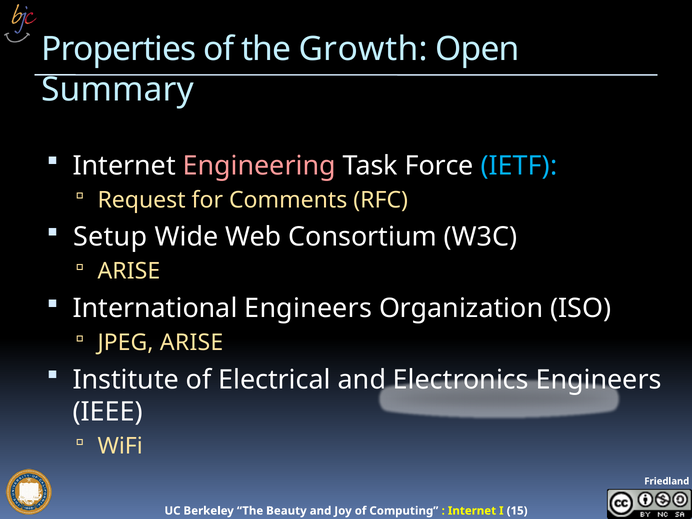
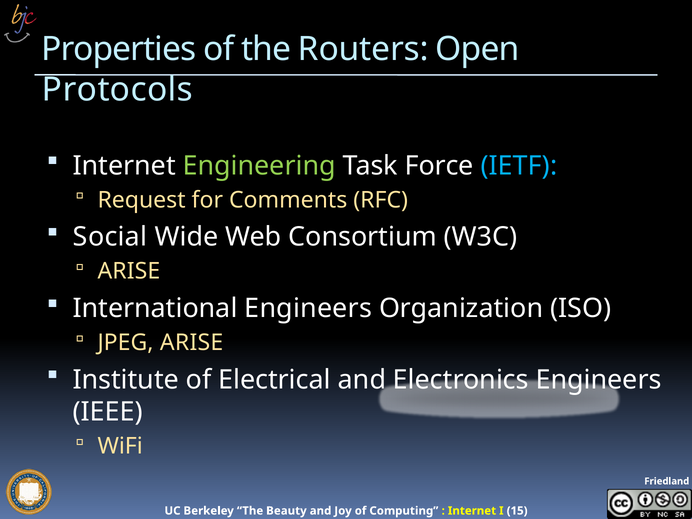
Growth: Growth -> Routers
Summary: Summary -> Protocols
Engineering colour: pink -> light green
Setup: Setup -> Social
